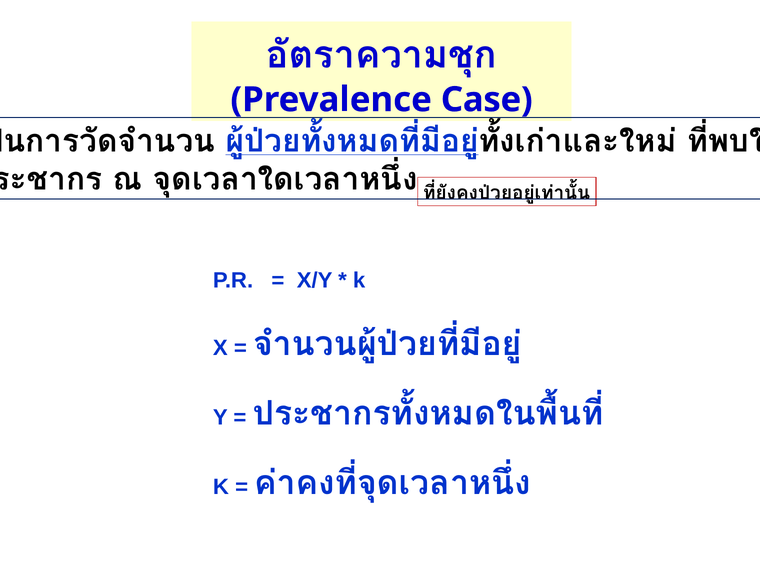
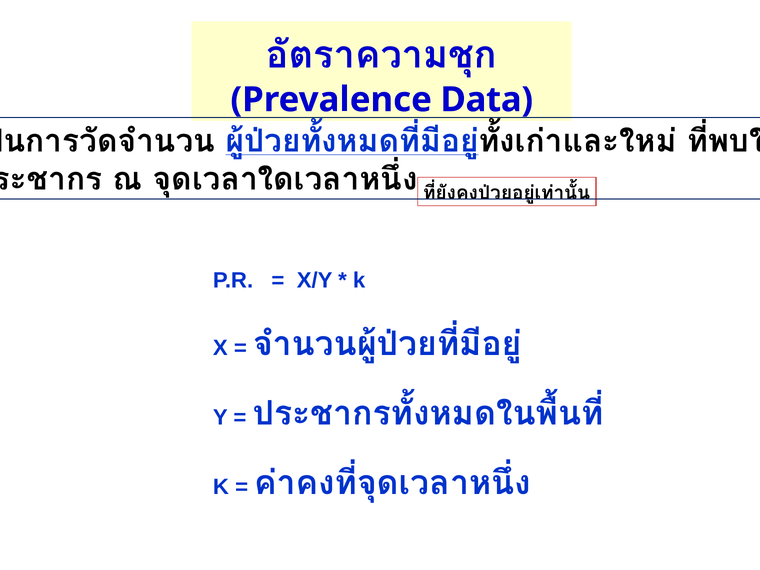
Case: Case -> Data
